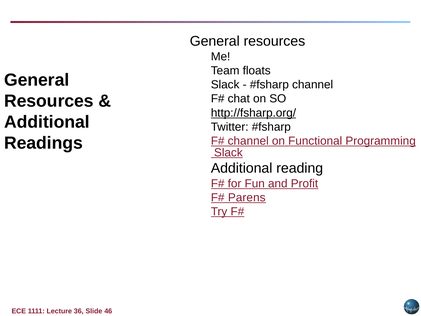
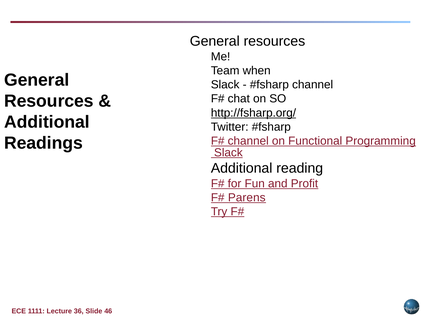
floats: floats -> when
